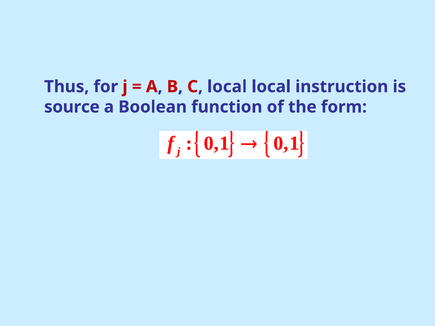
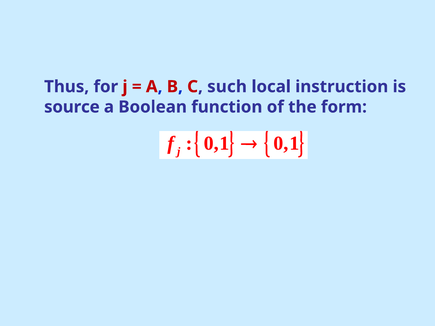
C local: local -> such
